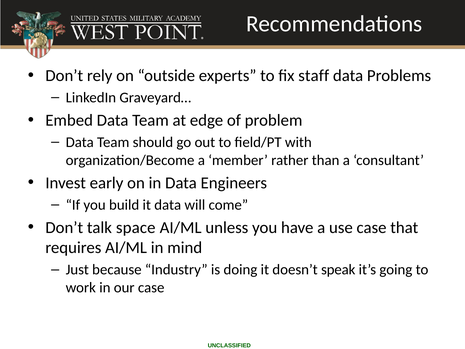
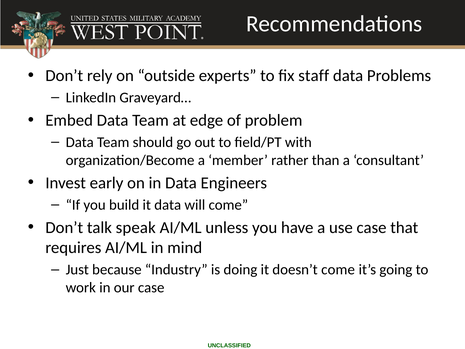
space: space -> speak
doesn’t speak: speak -> come
